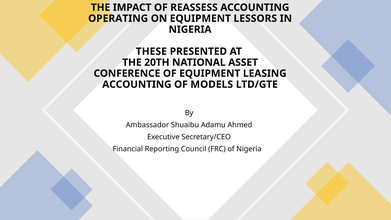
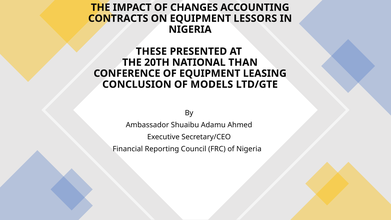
REASSESS: REASSESS -> CHANGES
OPERATING: OPERATING -> CONTRACTS
ASSET: ASSET -> THAN
ACCOUNTING at (137, 84): ACCOUNTING -> CONCLUSION
